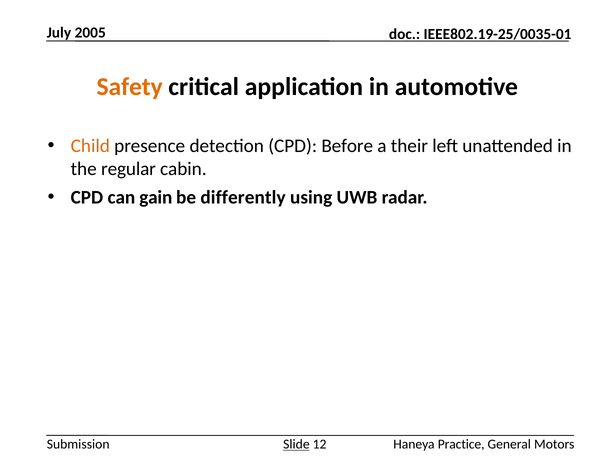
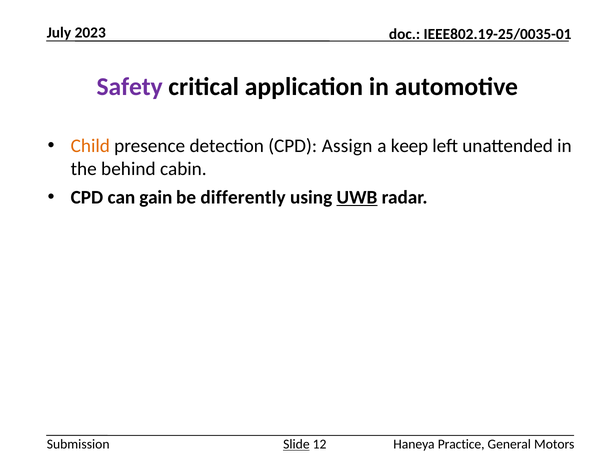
2005: 2005 -> 2023
Safety colour: orange -> purple
Before: Before -> Assign
their: their -> keep
regular: regular -> behind
UWB underline: none -> present
